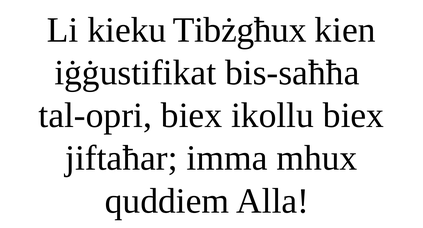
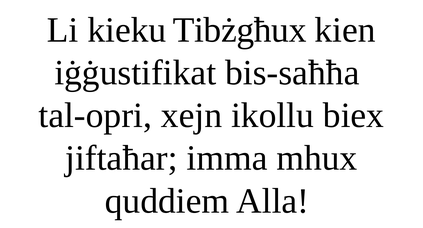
tal-opri biex: biex -> xejn
